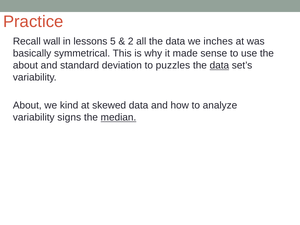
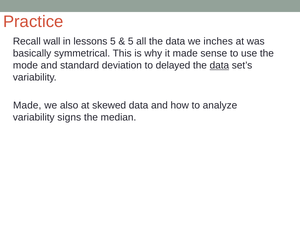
2 at (131, 41): 2 -> 5
about at (25, 65): about -> mode
puzzles: puzzles -> delayed
About at (27, 105): About -> Made
kind: kind -> also
median underline: present -> none
